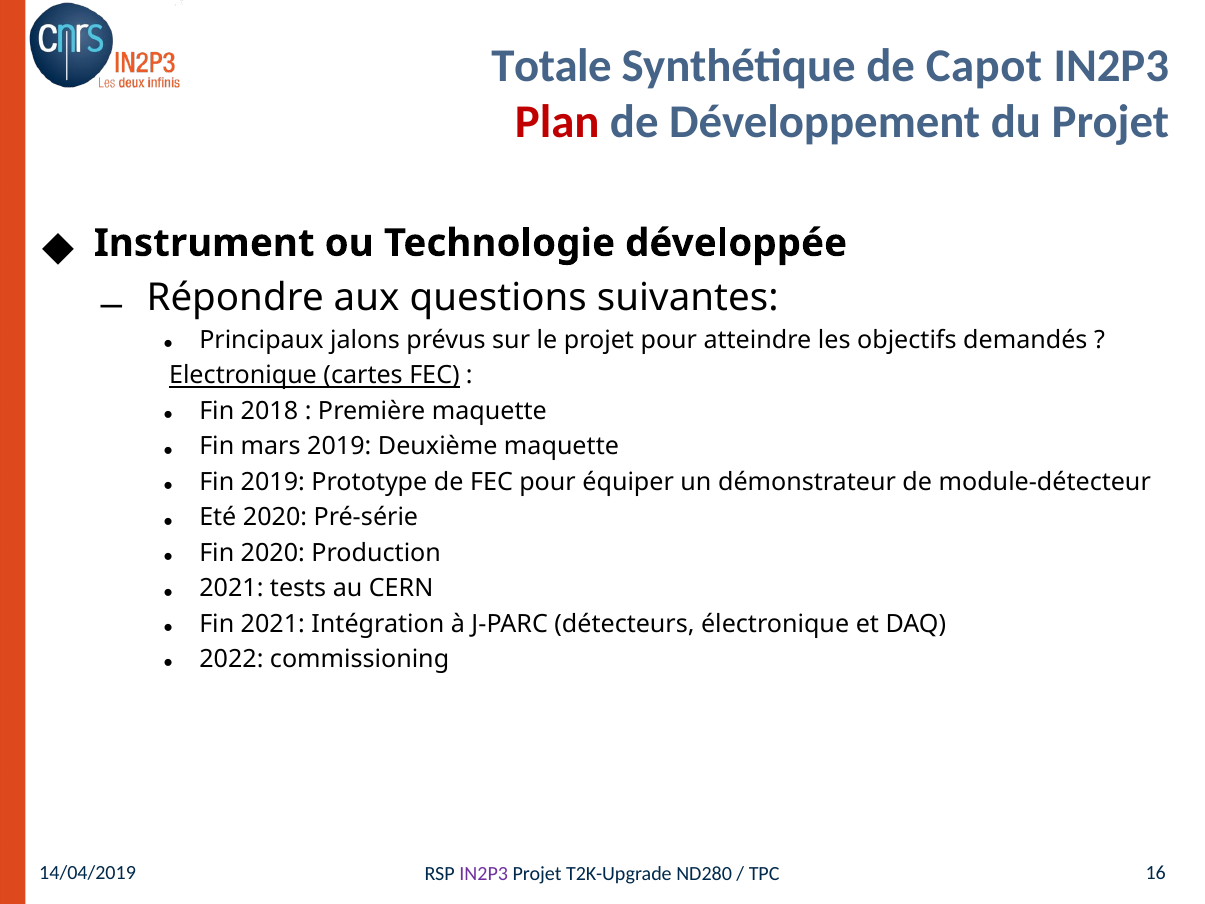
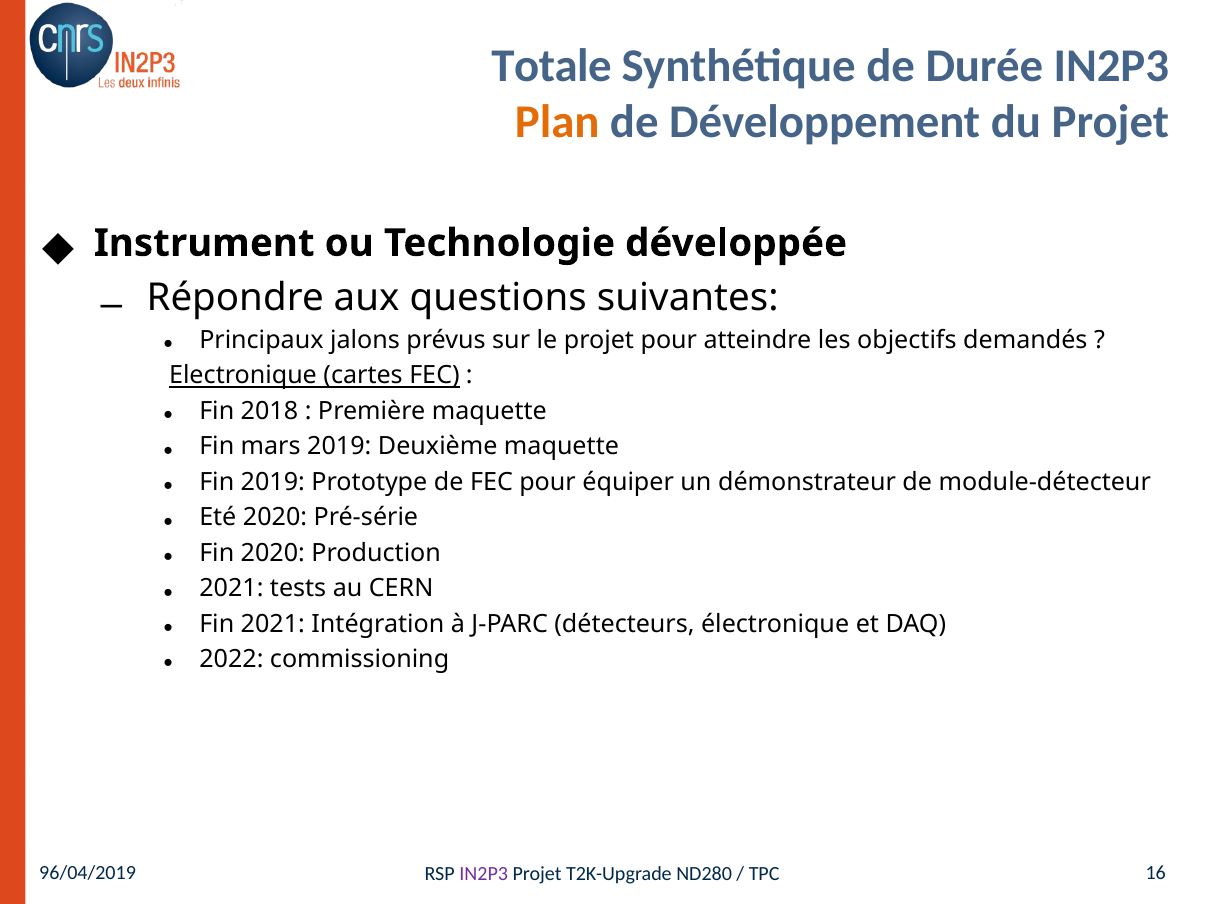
Capot: Capot -> Durée
Plan colour: red -> orange
14/04/2019: 14/04/2019 -> 96/04/2019
